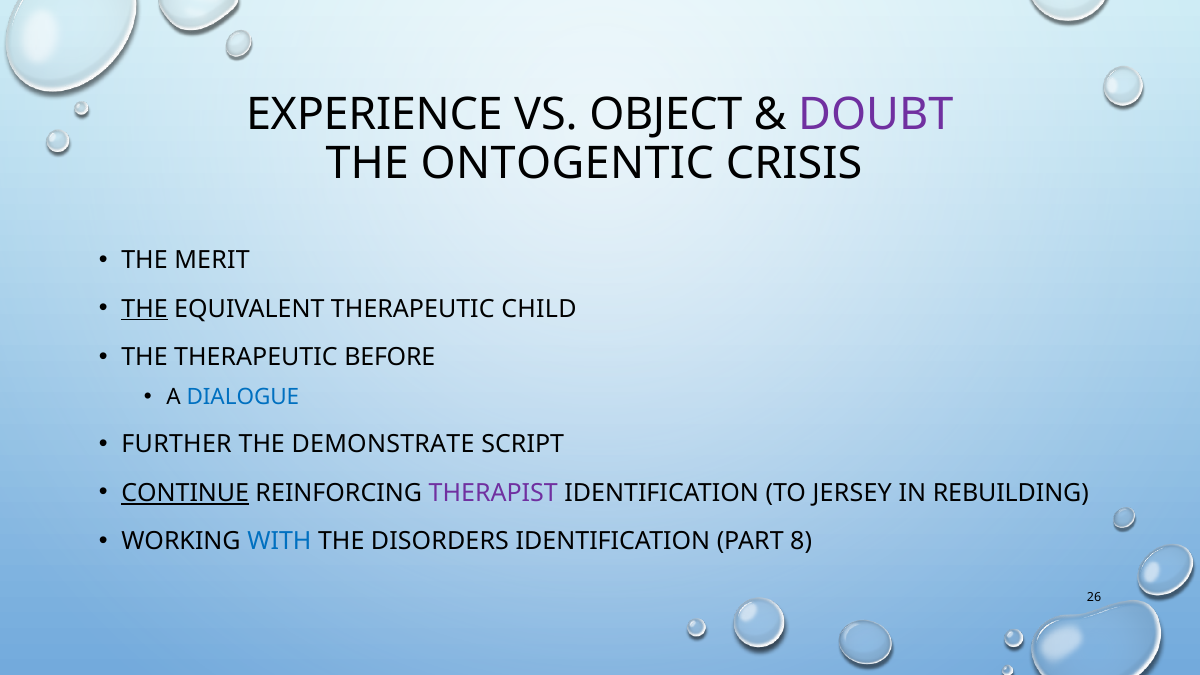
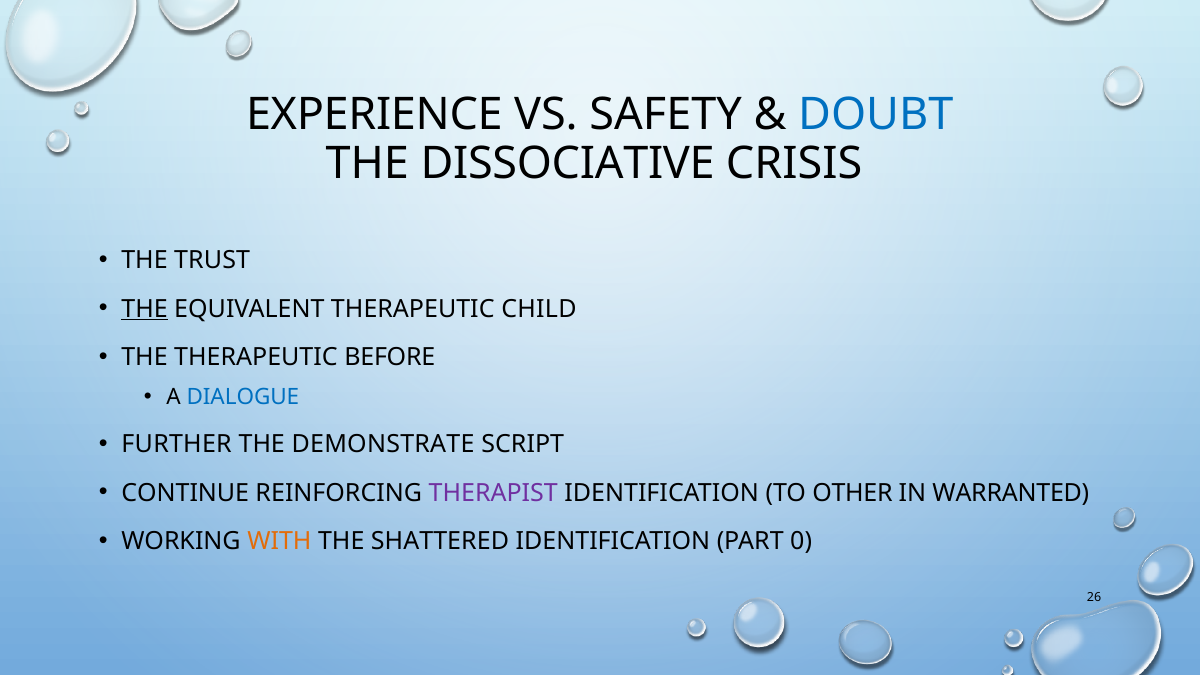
OBJECT: OBJECT -> SAFETY
DOUBT colour: purple -> blue
ONTOGENTIC: ONTOGENTIC -> DISSOCIATIVE
MERIT: MERIT -> TRUST
CONTINUE underline: present -> none
JERSEY: JERSEY -> OTHER
REBUILDING: REBUILDING -> WARRANTED
WITH colour: blue -> orange
DISORDERS: DISORDERS -> SHATTERED
8: 8 -> 0
